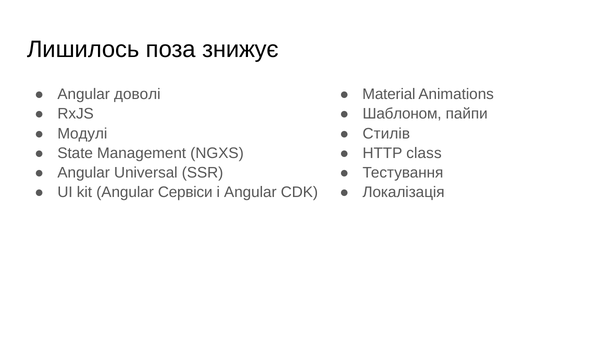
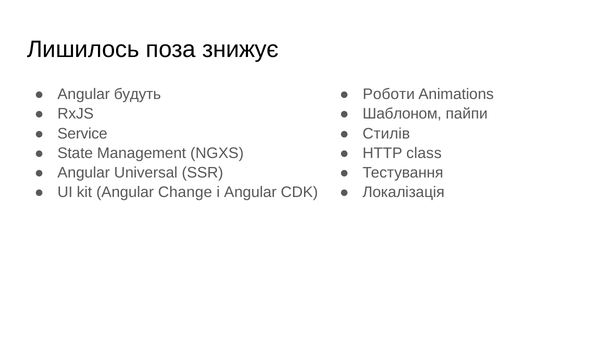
доволі: доволі -> будуть
Material: Material -> Роботи
Модулі: Модулі -> Service
Сервіси: Сервіси -> Change
